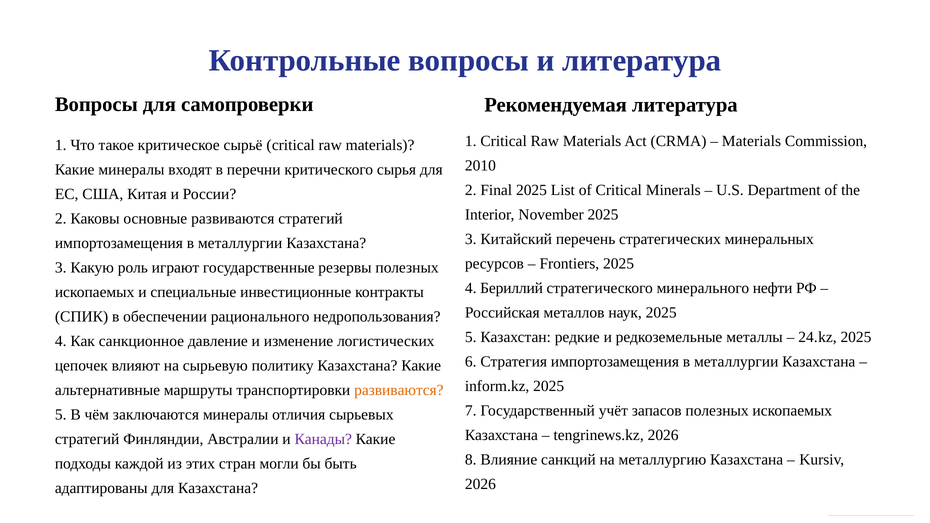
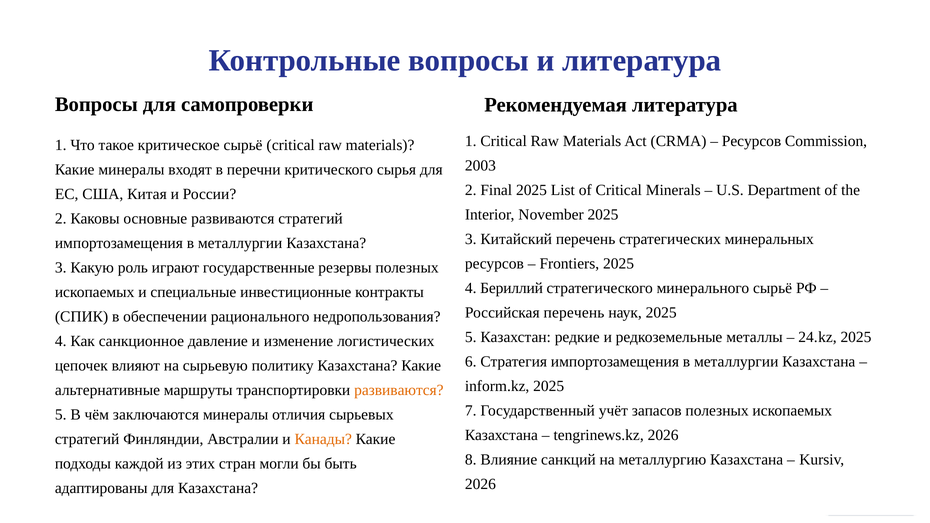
Materials at (751, 141): Materials -> Ресурсов
2010: 2010 -> 2003
минерального нефти: нефти -> сырьё
Российская металлов: металлов -> перечень
Канады colour: purple -> orange
